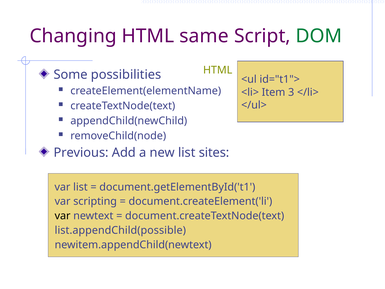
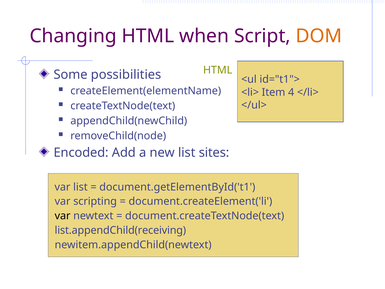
same: same -> when
DOM colour: green -> orange
3: 3 -> 4
Previous: Previous -> Encoded
list.appendChild(possible: list.appendChild(possible -> list.appendChild(receiving
